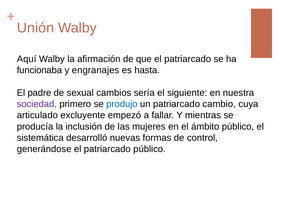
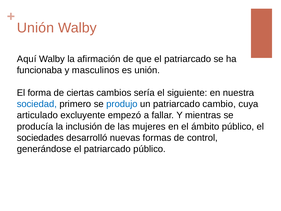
engranajes: engranajes -> masculinos
es hasta: hasta -> unión
padre: padre -> forma
sexual: sexual -> ciertas
sociedad colour: purple -> blue
sistemática: sistemática -> sociedades
